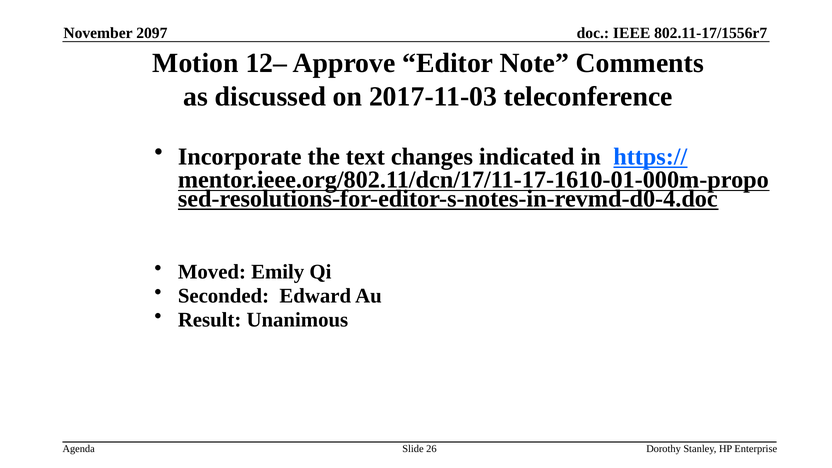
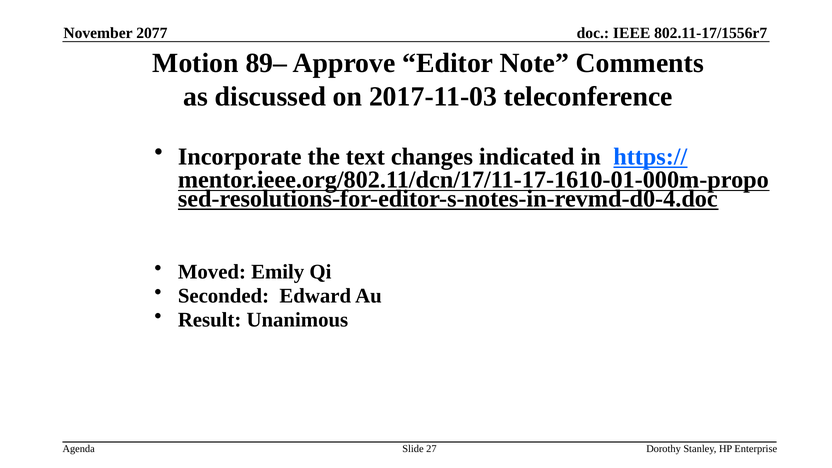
2097: 2097 -> 2077
12–: 12– -> 89–
26: 26 -> 27
